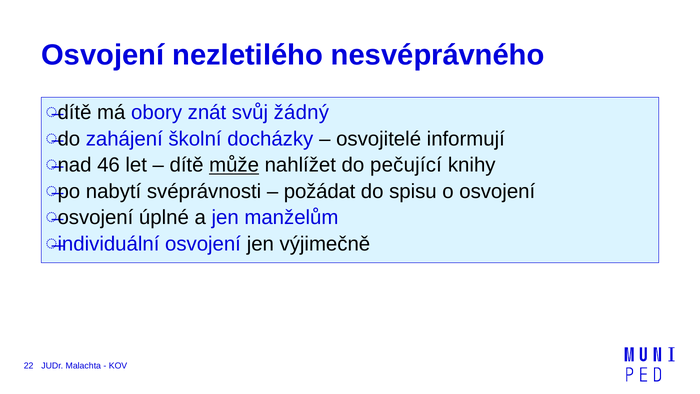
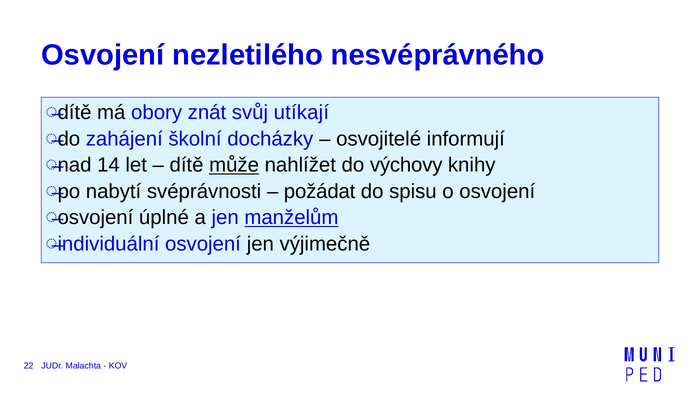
žádný: žádný -> utíkají
46: 46 -> 14
pečující: pečující -> výchovy
manželům underline: none -> present
